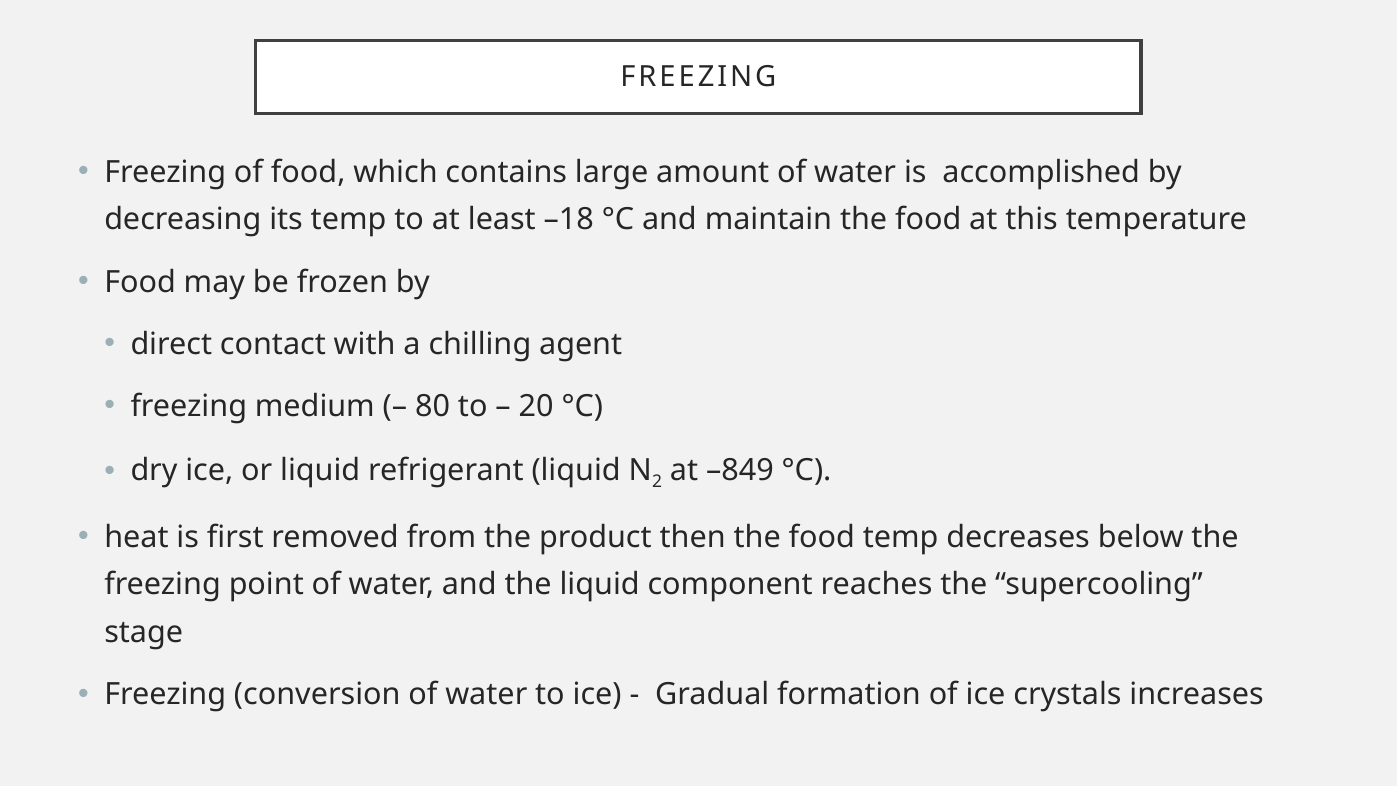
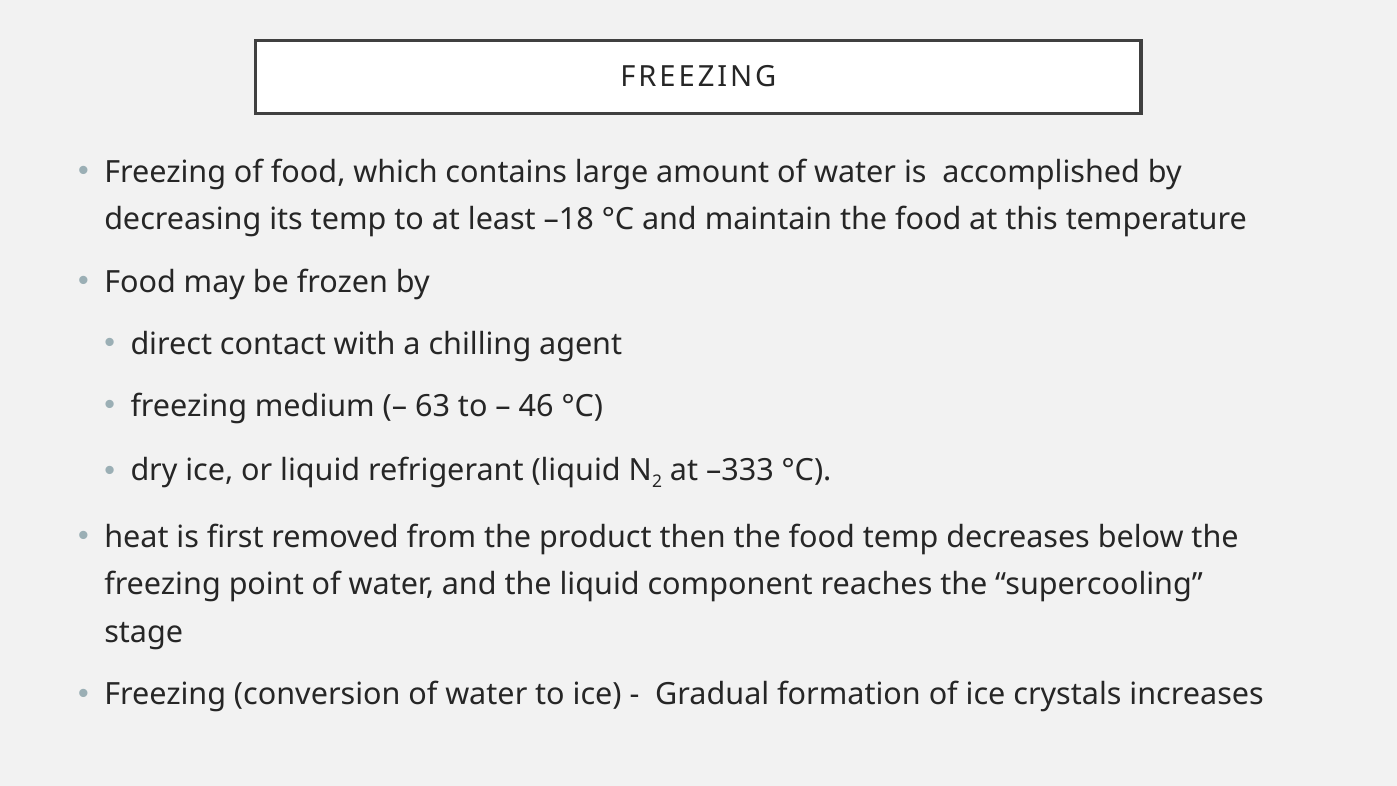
80: 80 -> 63
20: 20 -> 46
–849: –849 -> –333
